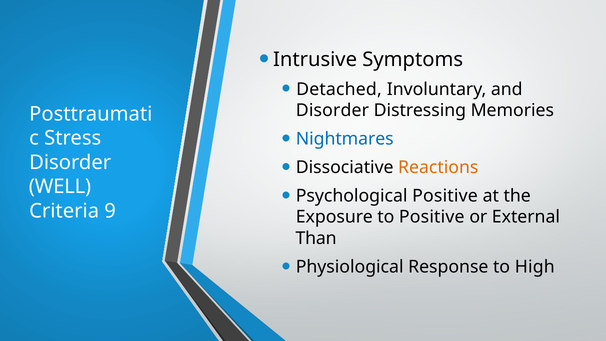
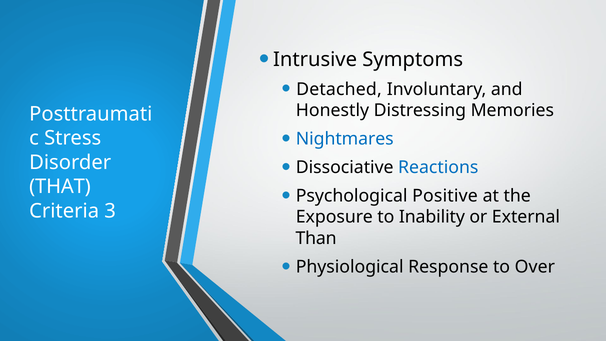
Disorder at (332, 110): Disorder -> Honestly
Reactions colour: orange -> blue
WELL: WELL -> THAT
9: 9 -> 3
to Positive: Positive -> Inability
High: High -> Over
